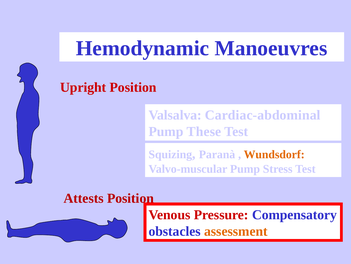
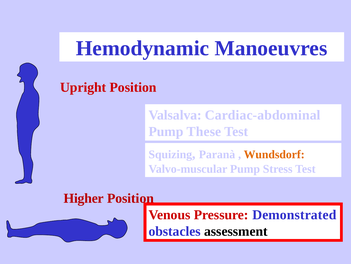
Attests: Attests -> Higher
Compensatory: Compensatory -> Demonstrated
assessment colour: orange -> black
